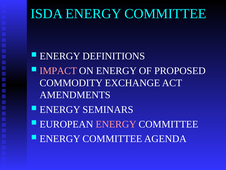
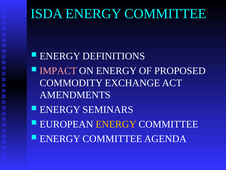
ENERGY at (116, 124) colour: pink -> yellow
